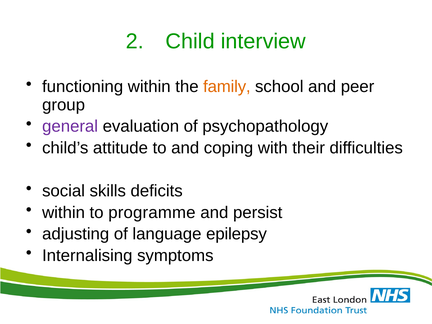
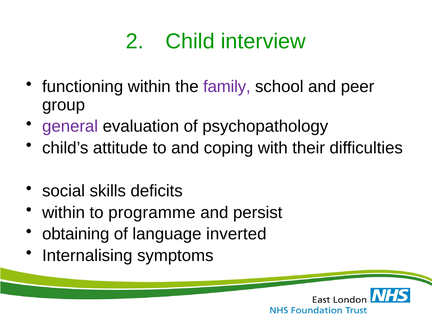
family colour: orange -> purple
adjusting: adjusting -> obtaining
epilepsy: epilepsy -> inverted
